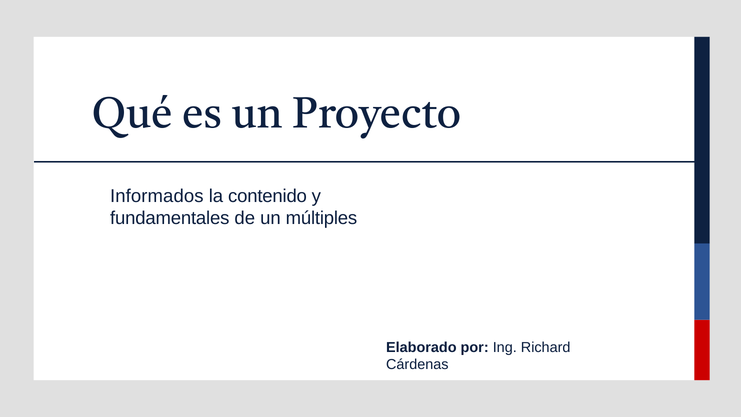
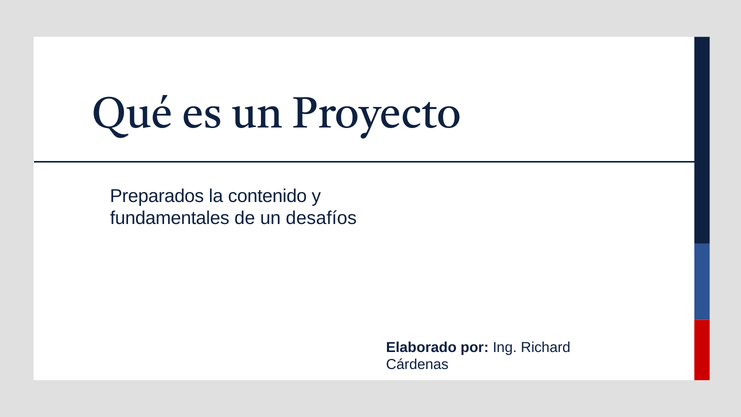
Informados: Informados -> Preparados
múltiples: múltiples -> desafíos
